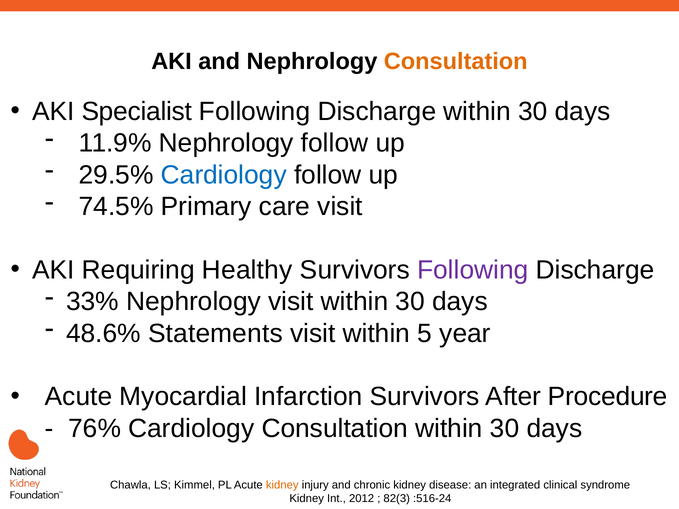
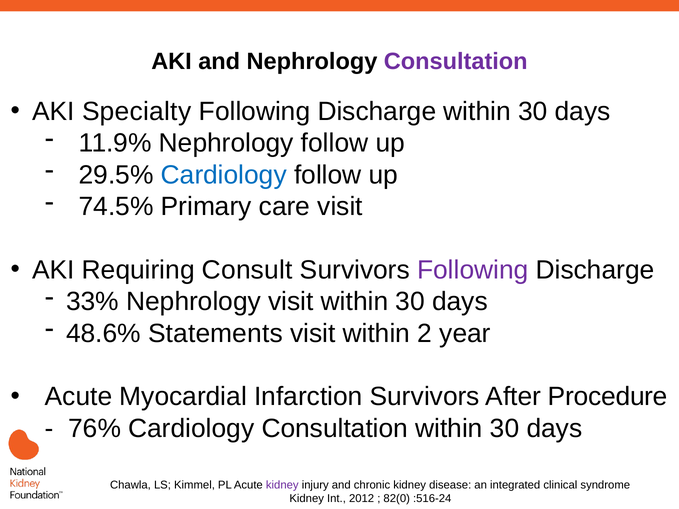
Consultation at (456, 62) colour: orange -> purple
Specialist: Specialist -> Specialty
Healthy: Healthy -> Consult
5: 5 -> 2
kidney at (282, 485) colour: orange -> purple
82(3: 82(3 -> 82(0
